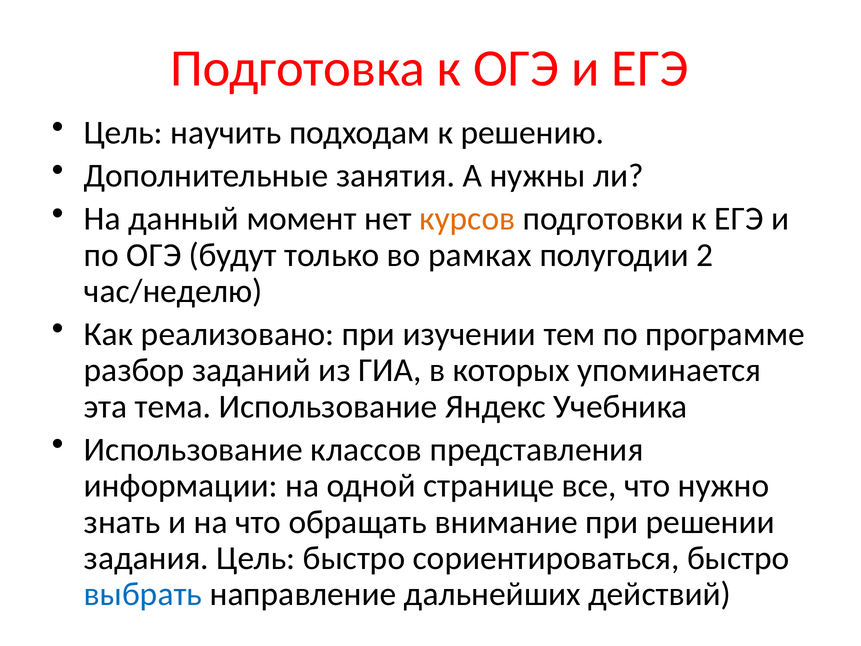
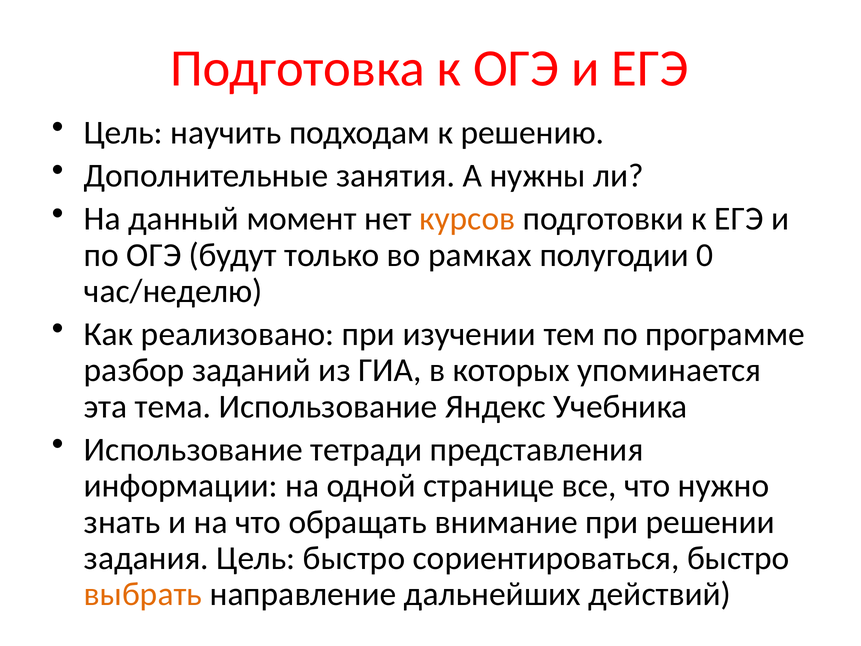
2: 2 -> 0
классов: классов -> тетради
выбрать colour: blue -> orange
